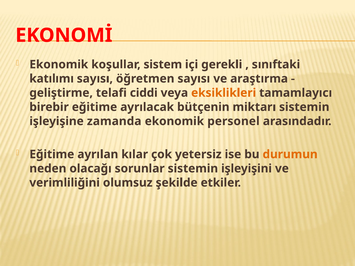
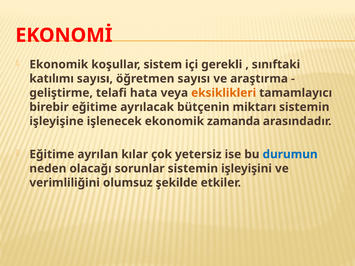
ciddi: ciddi -> hata
zamanda: zamanda -> işlenecek
personel: personel -> zamanda
durumun colour: orange -> blue
